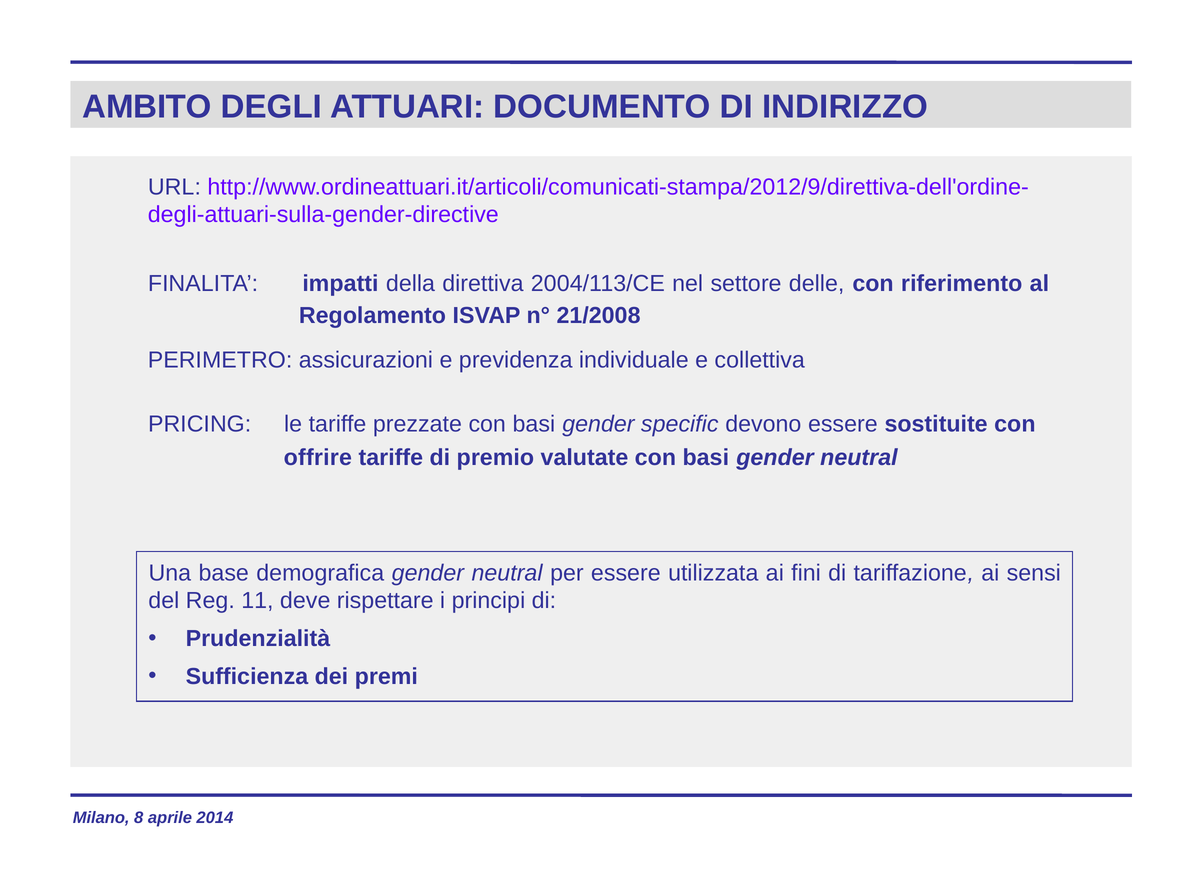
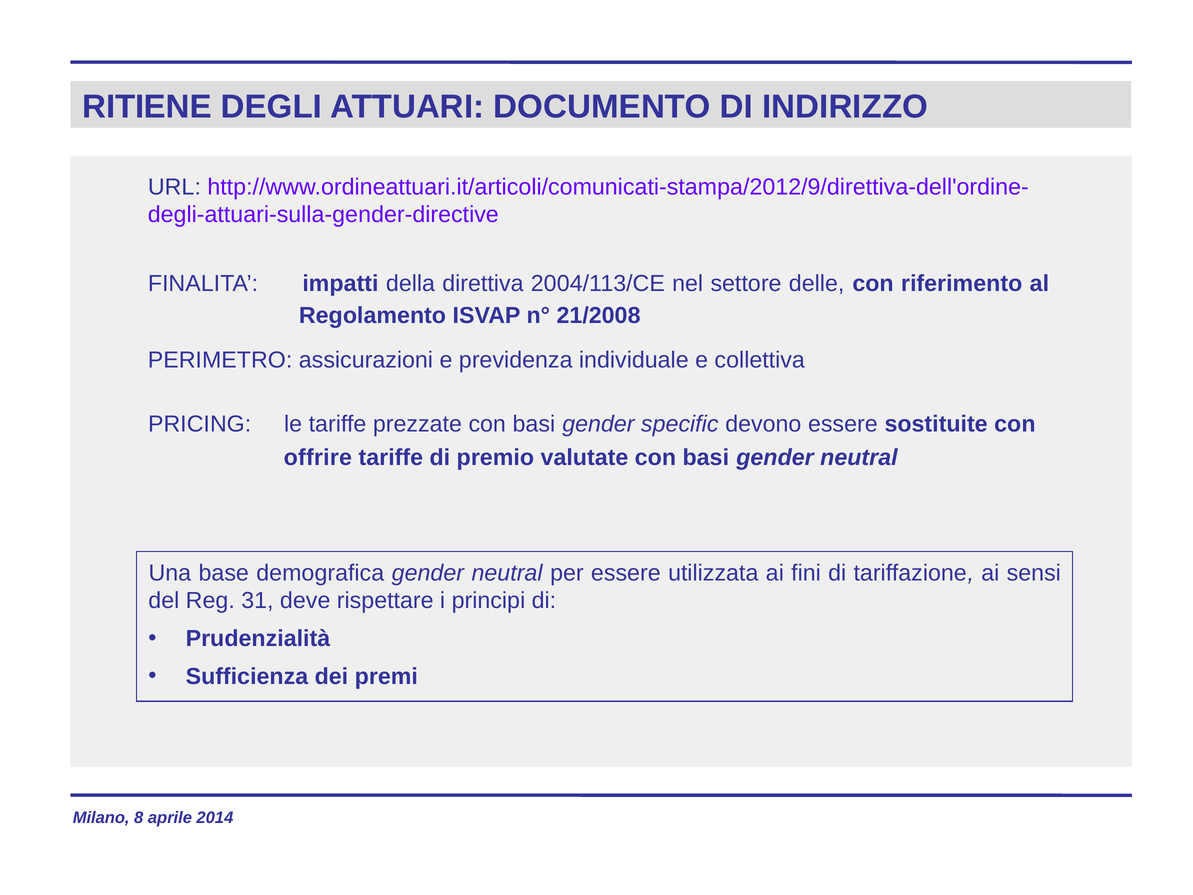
AMBITO: AMBITO -> RITIENE
11: 11 -> 31
